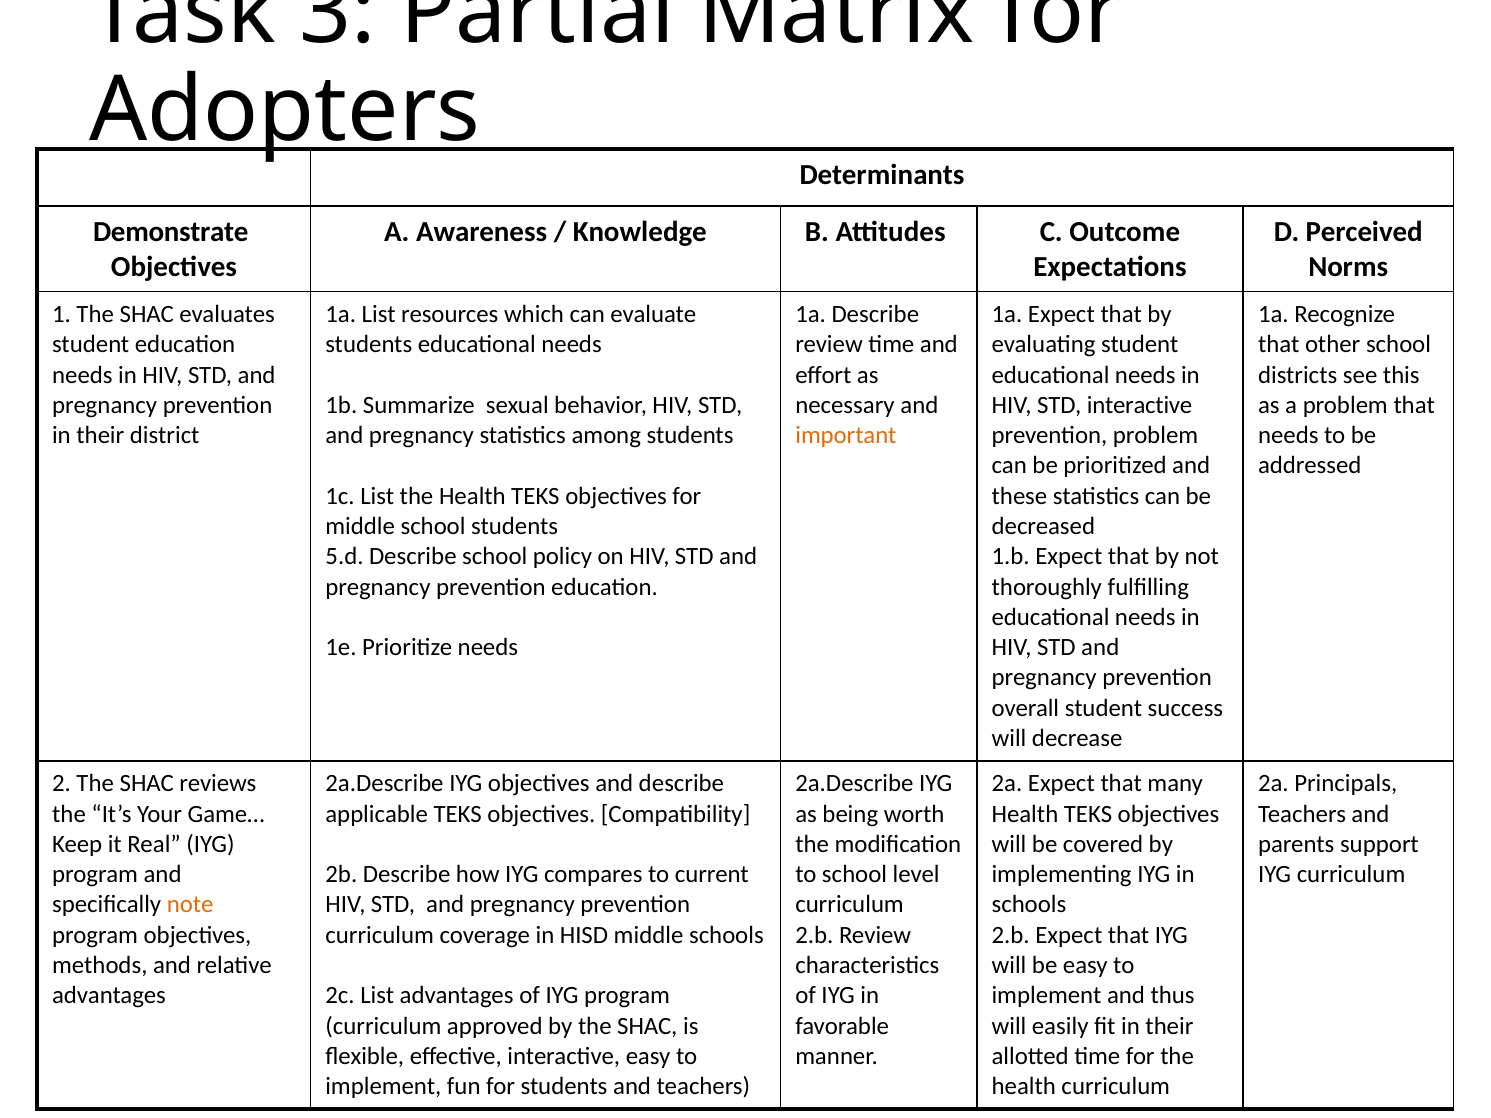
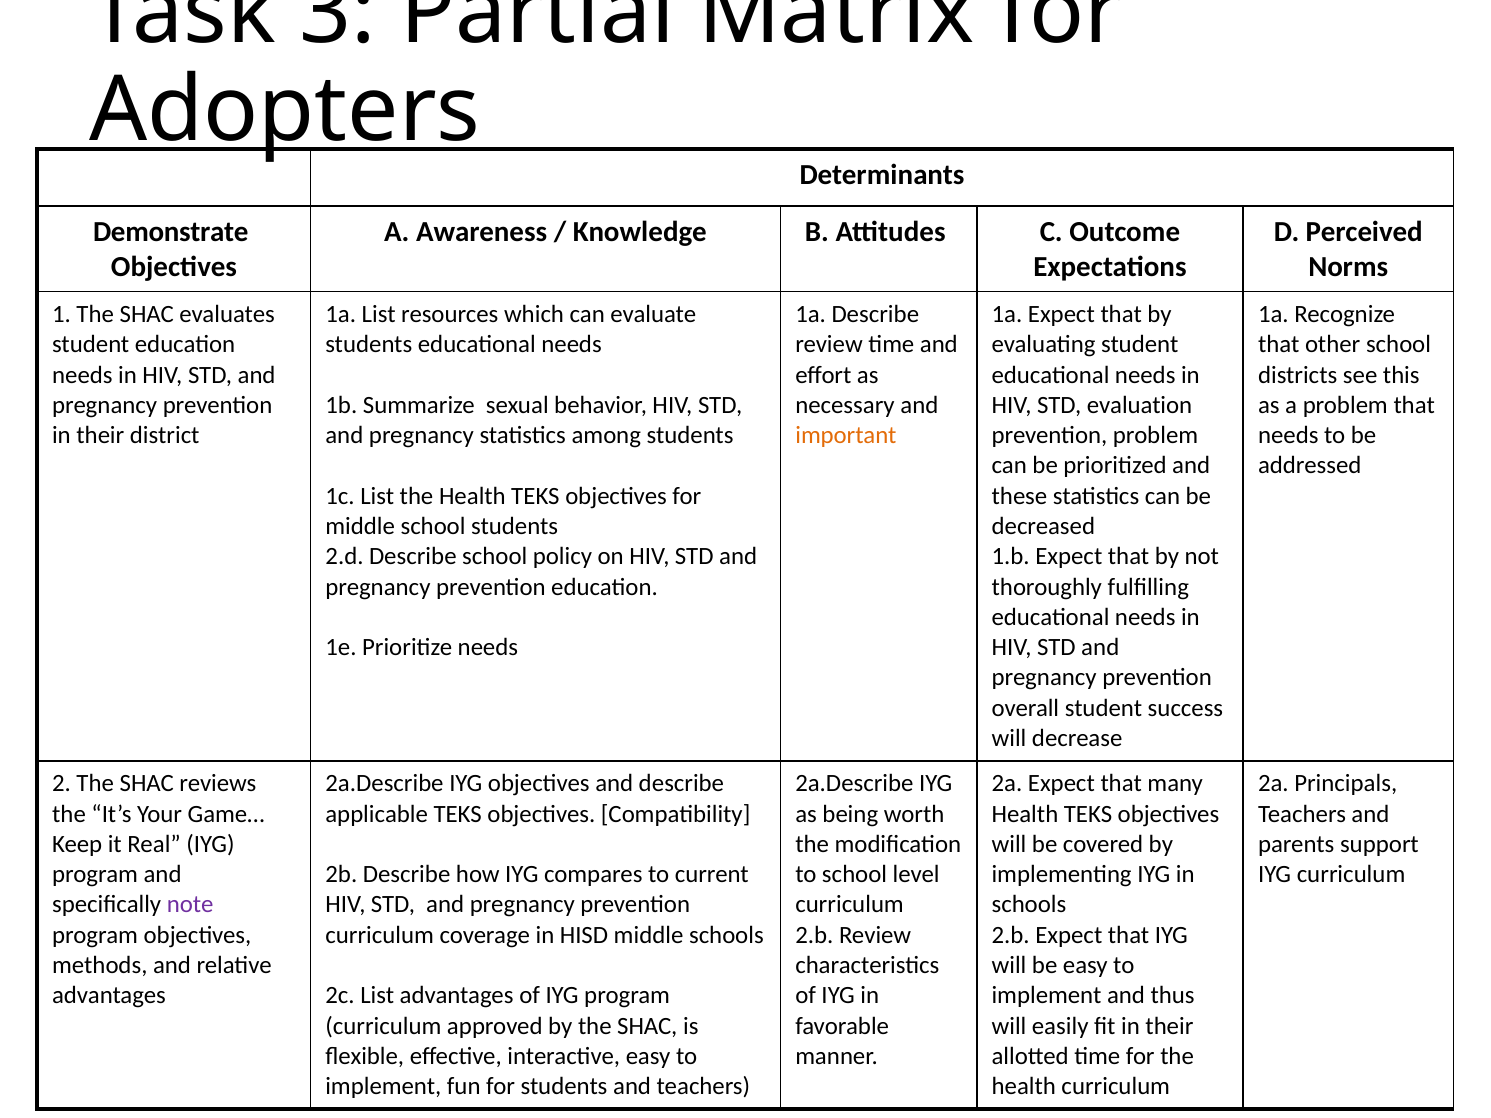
STD interactive: interactive -> evaluation
5.d: 5.d -> 2.d
note colour: orange -> purple
